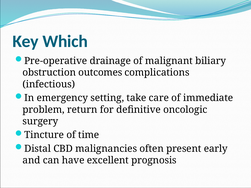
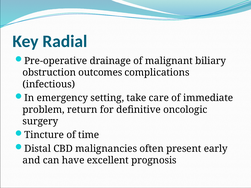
Which: Which -> Radial
